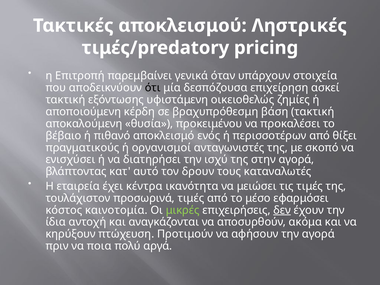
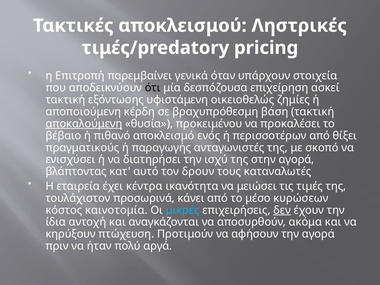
αποκαλούμενη underline: none -> present
οργανισμοί: οργανισμοί -> παραγωγής
προσωρινά τιμές: τιμές -> κάνει
εφαρμόσει: εφαρμόσει -> κυρώσεων
μικρές colour: light green -> light blue
ποια: ποια -> ήταν
